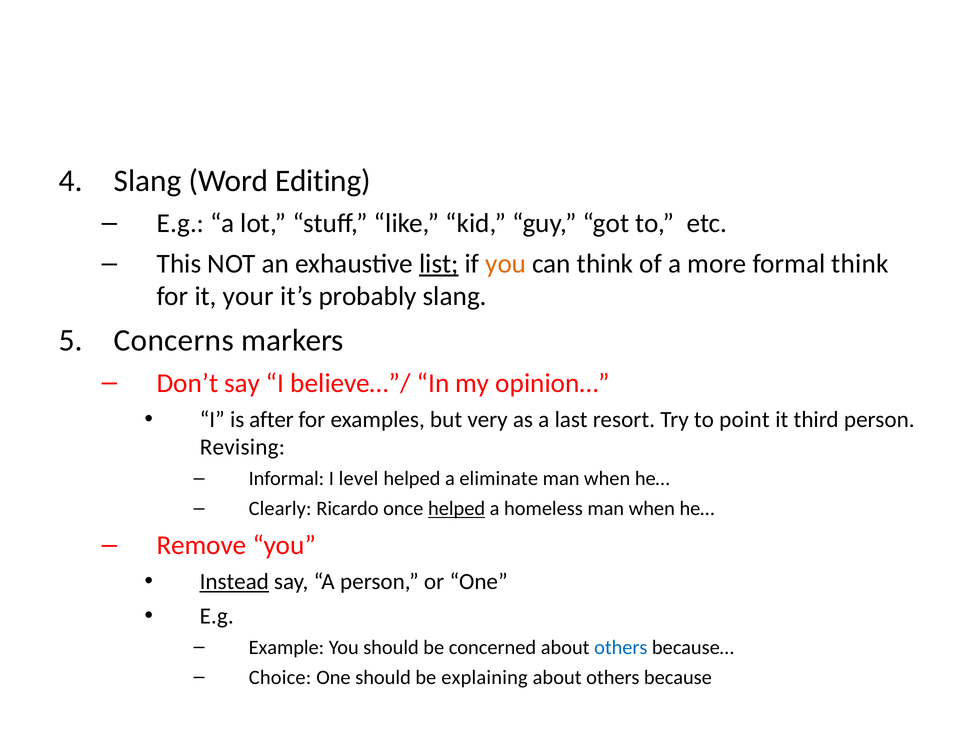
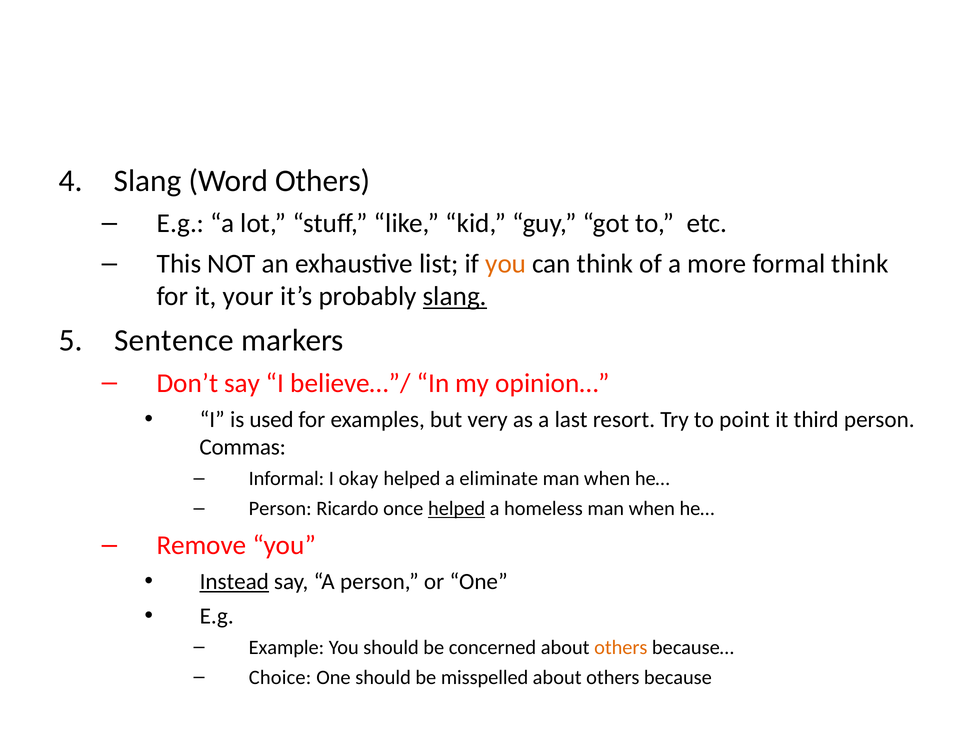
Word Editing: Editing -> Others
list underline: present -> none
slang at (455, 297) underline: none -> present
Concerns: Concerns -> Sentence
after: after -> used
Revising: Revising -> Commas
level: level -> okay
Clearly at (280, 509): Clearly -> Person
others at (621, 648) colour: blue -> orange
explaining: explaining -> misspelled
